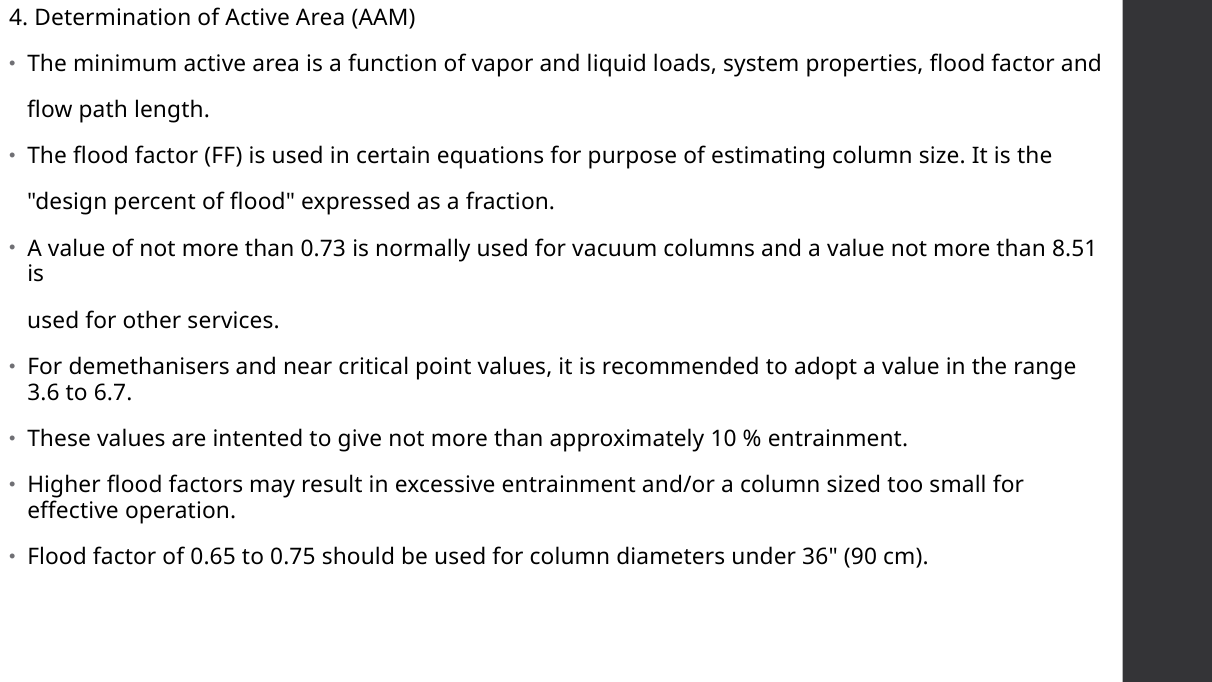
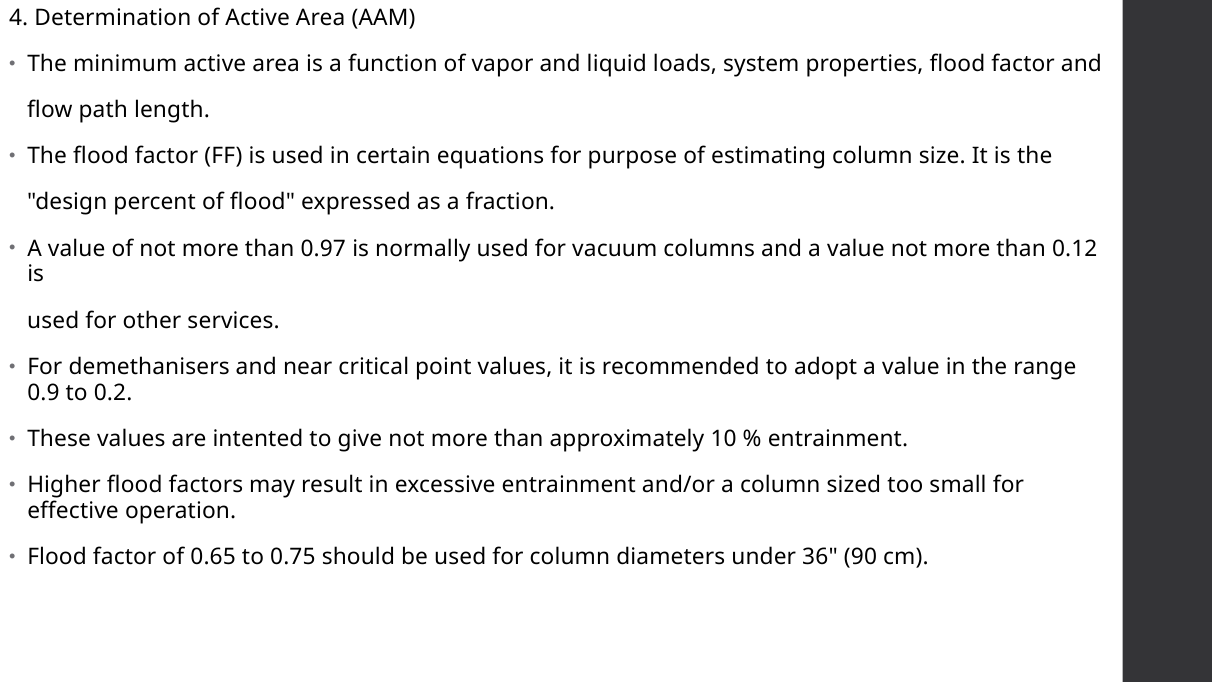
0.73: 0.73 -> 0.97
8.51: 8.51 -> 0.12
3.6: 3.6 -> 0.9
6.7: 6.7 -> 0.2
